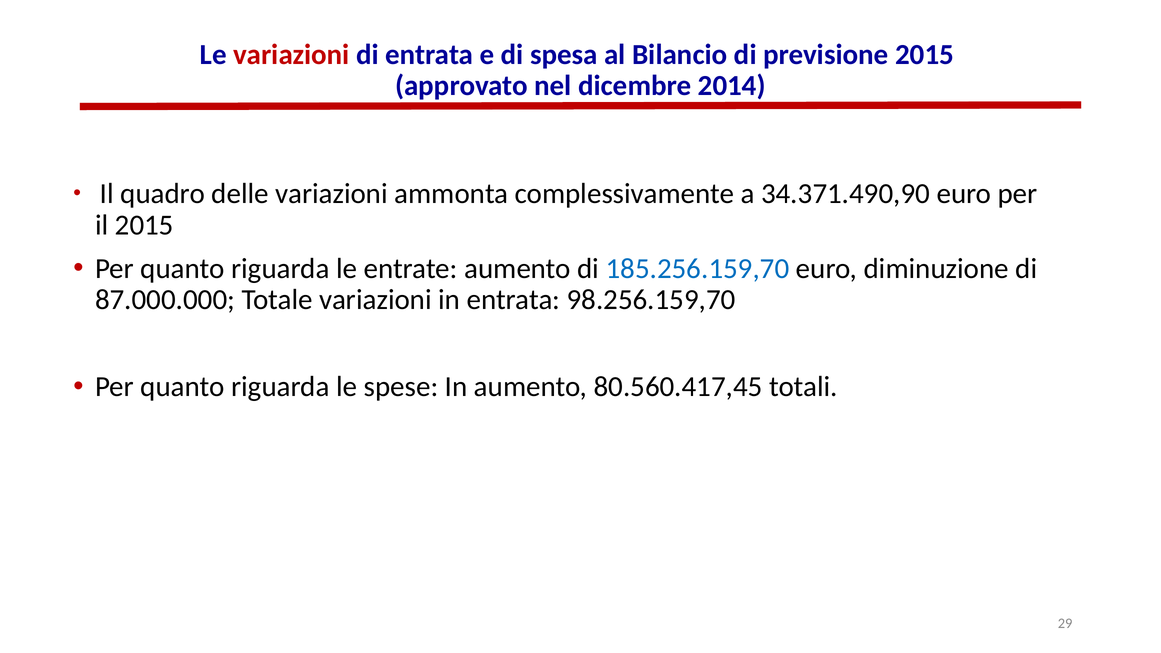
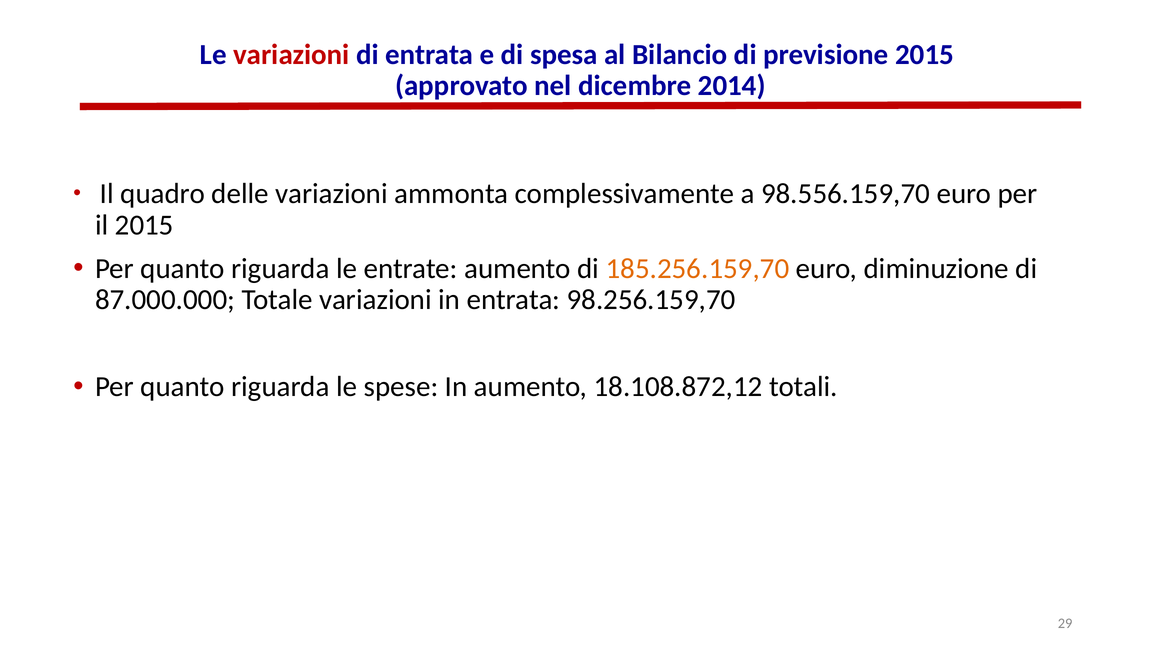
34.371.490,90: 34.371.490,90 -> 98.556.159,70
185.256.159,70 colour: blue -> orange
80.560.417,45: 80.560.417,45 -> 18.108.872,12
